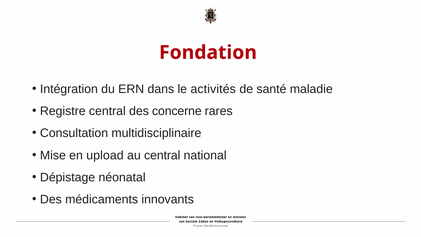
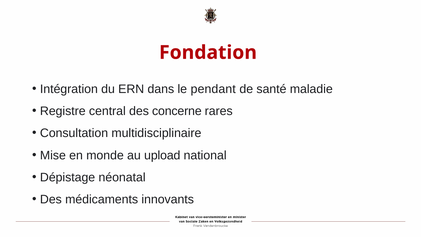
activités: activités -> pendant
upload: upload -> monde
au central: central -> upload
